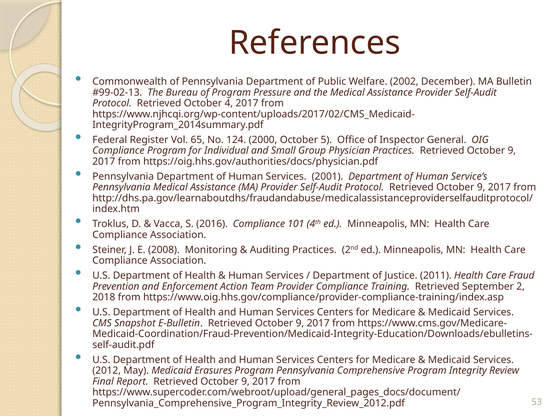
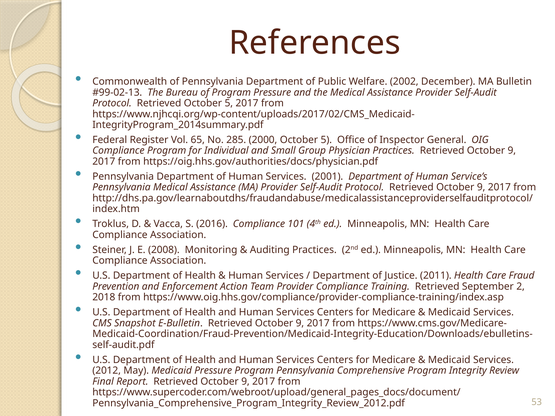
Retrieved October 4: 4 -> 5
124: 124 -> 285
Medicaid Erasures: Erasures -> Pressure
